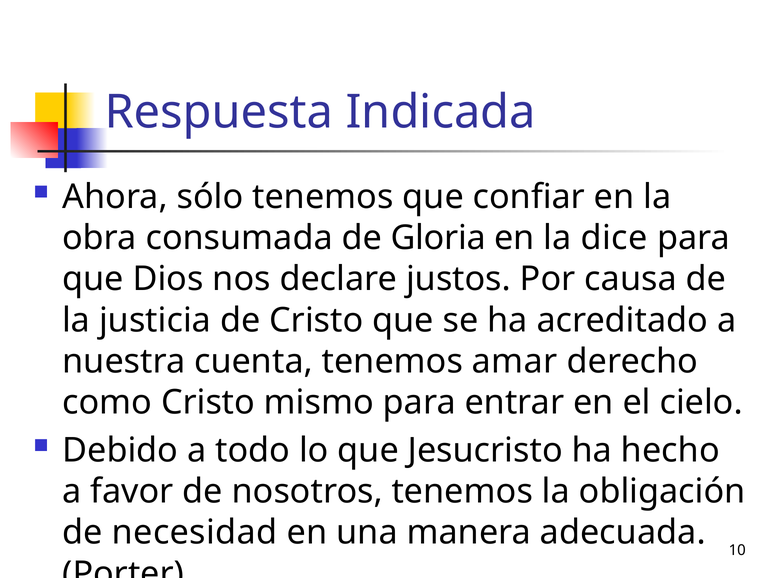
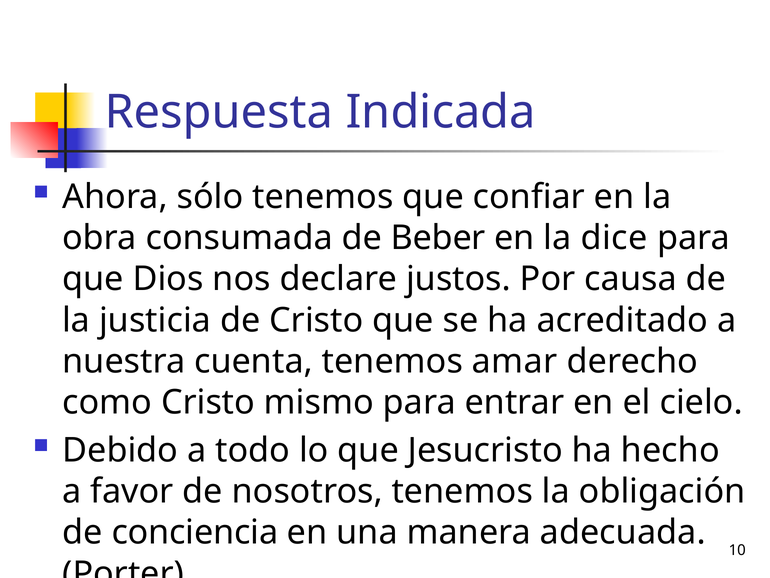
Gloria: Gloria -> Beber
necesidad: necesidad -> conciencia
